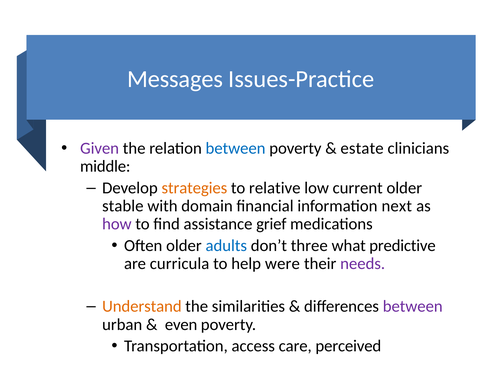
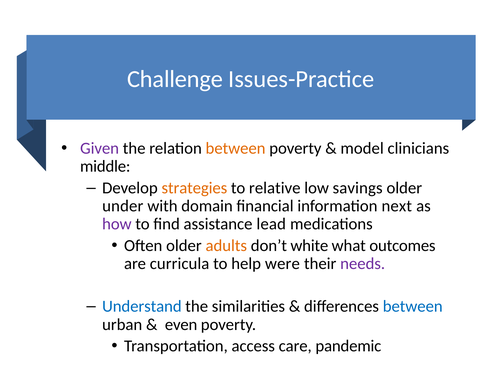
Messages: Messages -> Challenge
between at (236, 148) colour: blue -> orange
estate: estate -> model
current: current -> savings
stable: stable -> under
grief: grief -> lead
adults colour: blue -> orange
three: three -> white
predictive: predictive -> outcomes
Understand colour: orange -> blue
between at (413, 306) colour: purple -> blue
perceived: perceived -> pandemic
